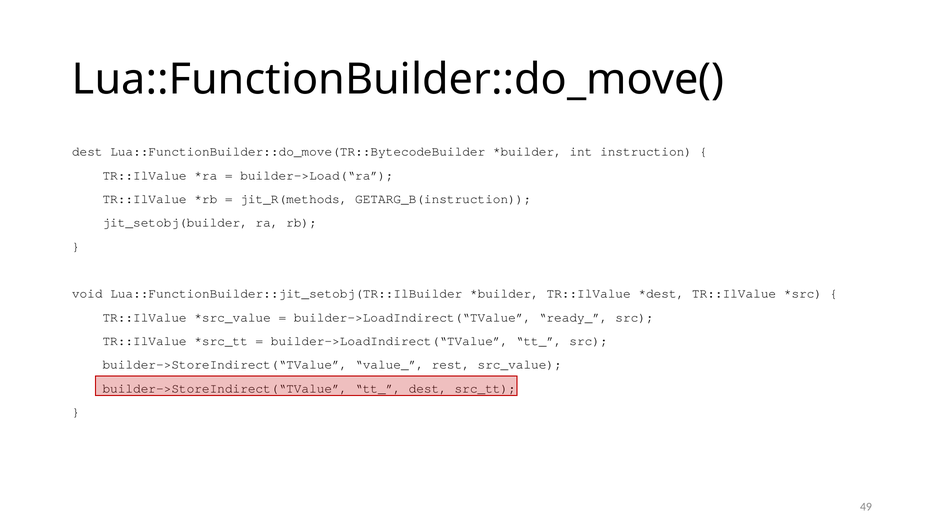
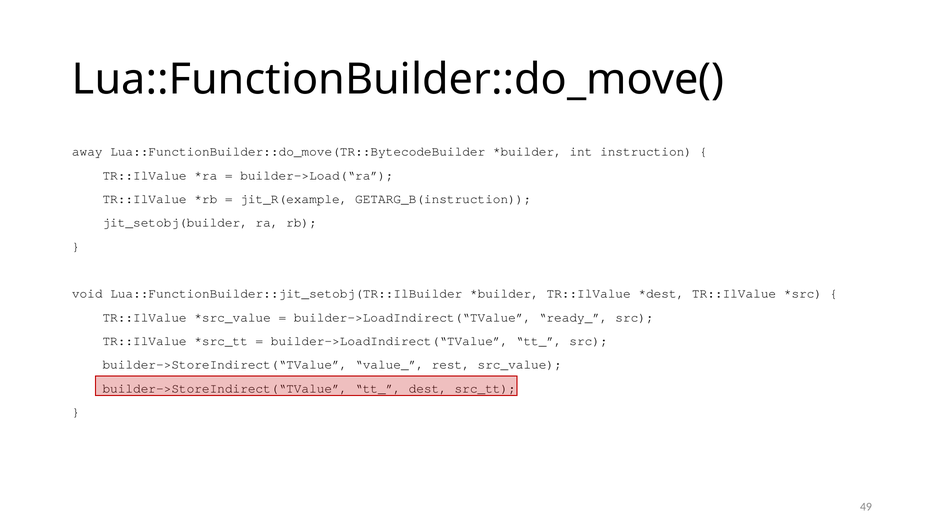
dest at (87, 152): dest -> away
jit_R(methods: jit_R(methods -> jit_R(example
